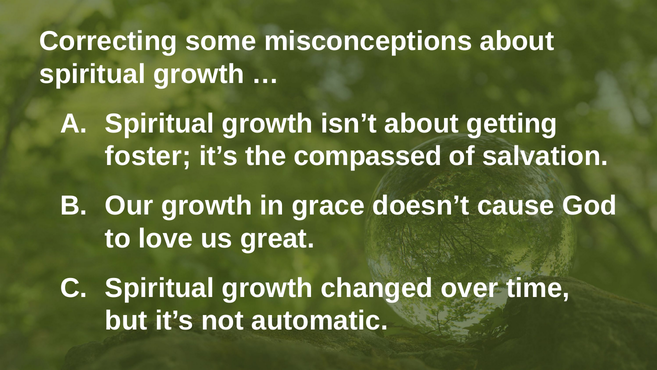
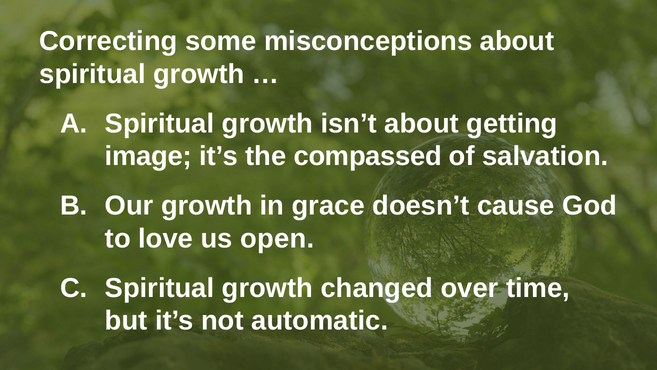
foster: foster -> image
great: great -> open
